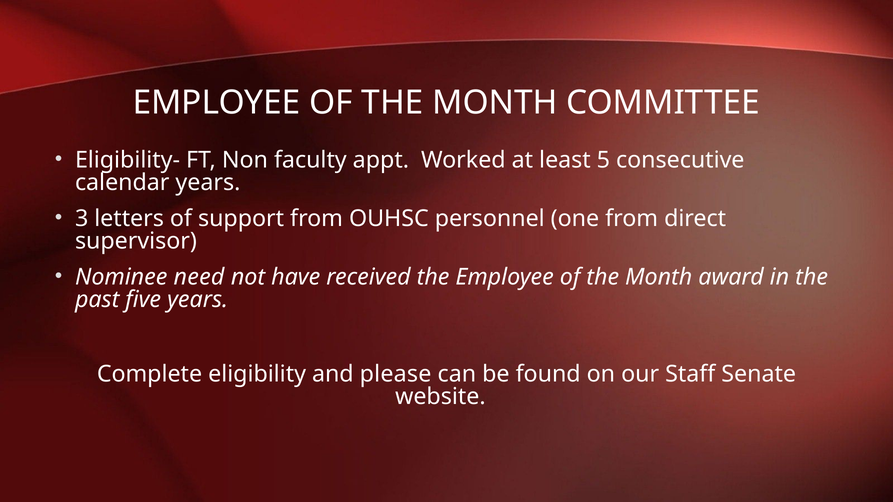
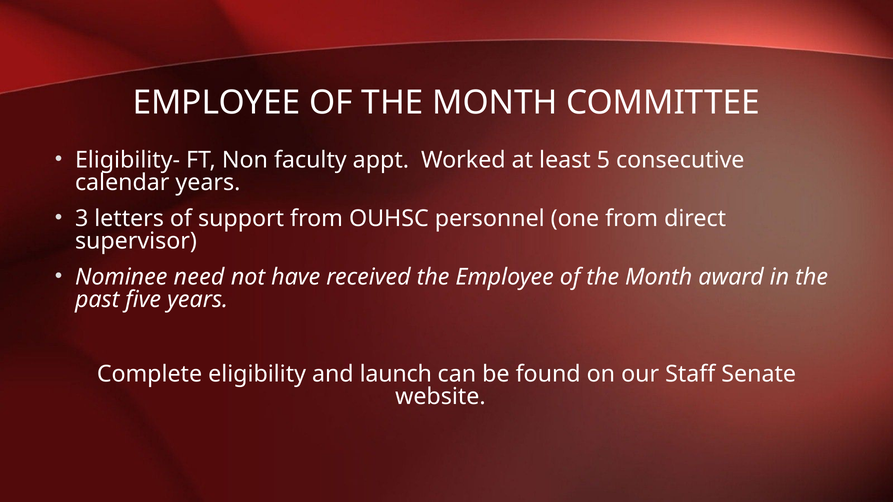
please: please -> launch
